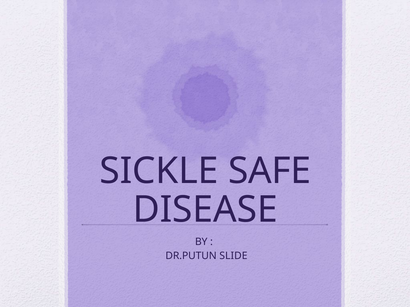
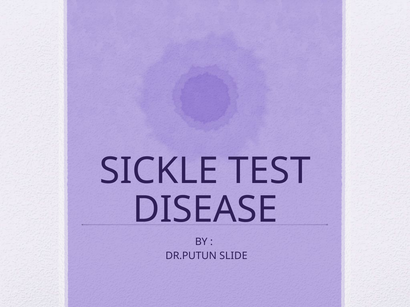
SAFE: SAFE -> TEST
